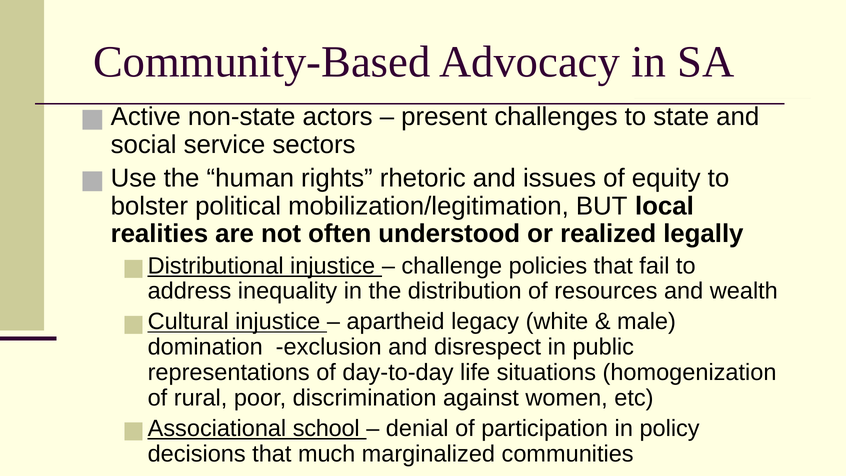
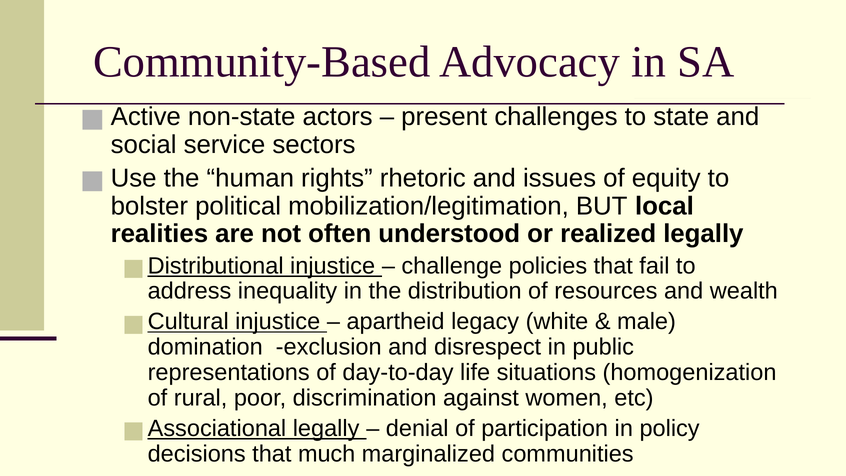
school at (326, 428): school -> legally
